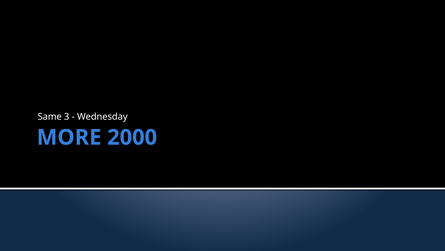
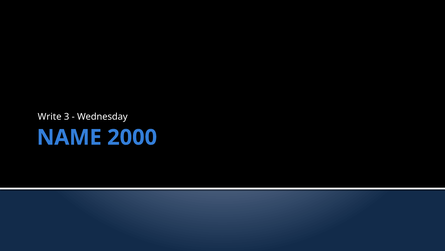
Same: Same -> Write
MORE: MORE -> NAME
